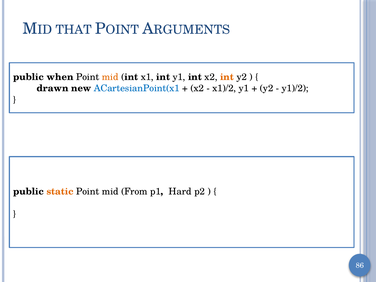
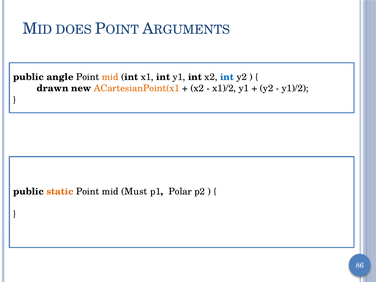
THAT: THAT -> DOES
when: when -> angle
int at (227, 77) colour: orange -> blue
ACartesianPoint(x1 colour: blue -> orange
From: From -> Must
Hard: Hard -> Polar
